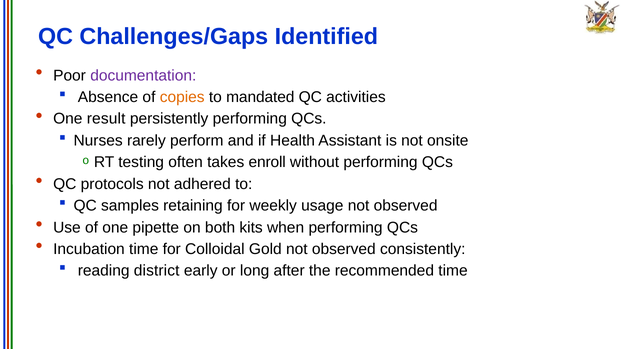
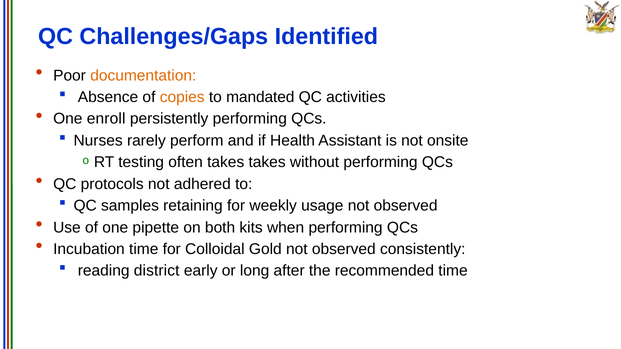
documentation colour: purple -> orange
result: result -> enroll
takes enroll: enroll -> takes
